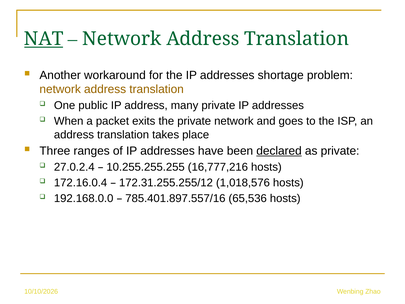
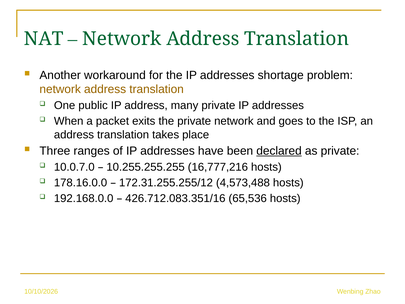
NAT underline: present -> none
27.0.2.4: 27.0.2.4 -> 10.0.7.0
172.16.0.4: 172.16.0.4 -> 178.16.0.0
1,018,576: 1,018,576 -> 4,573,488
785.401.897.557/16: 785.401.897.557/16 -> 426.712.083.351/16
